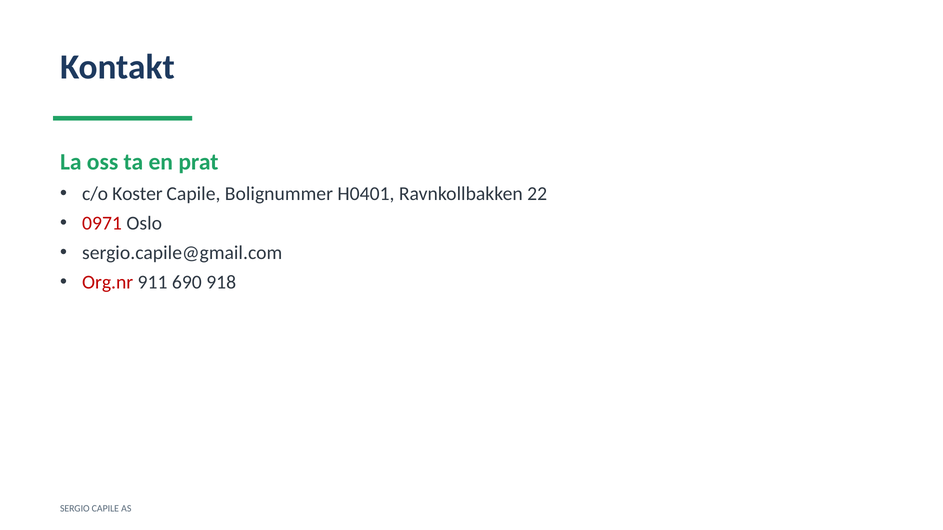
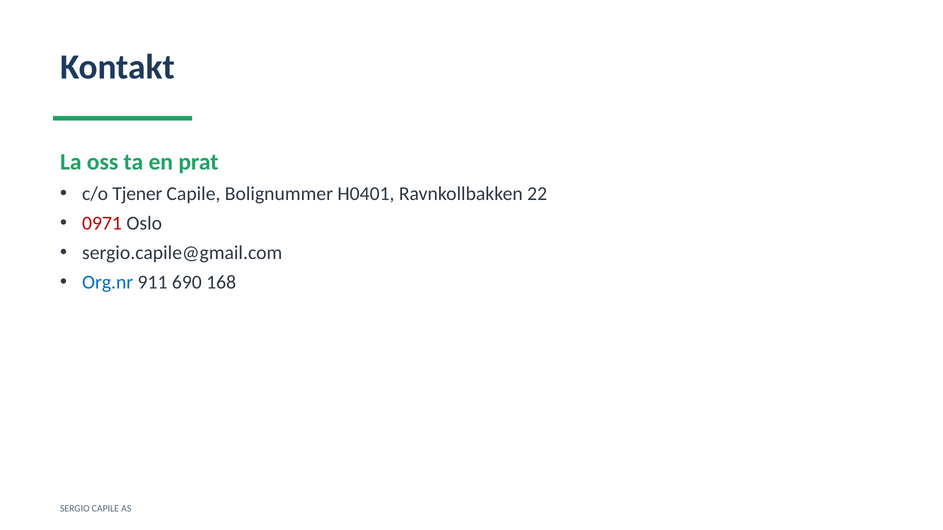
Koster: Koster -> Tjener
Org.nr colour: red -> blue
918: 918 -> 168
